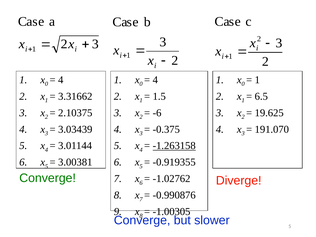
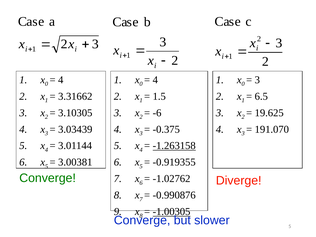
1 at (257, 80): 1 -> 3
2.10375: 2.10375 -> 3.10305
-1.00305 underline: none -> present
